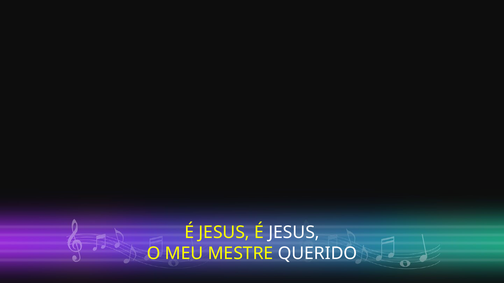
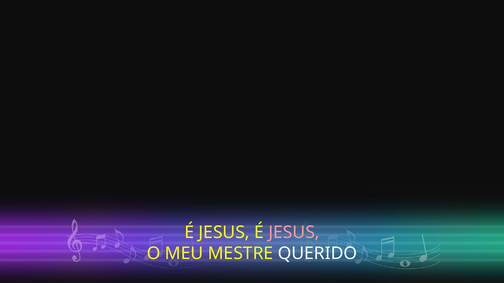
JESUS at (294, 233) colour: white -> pink
